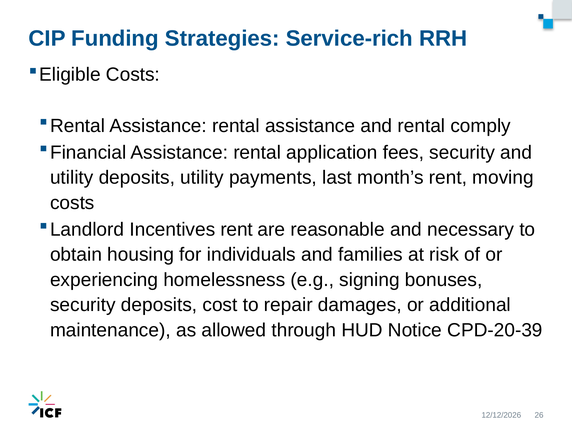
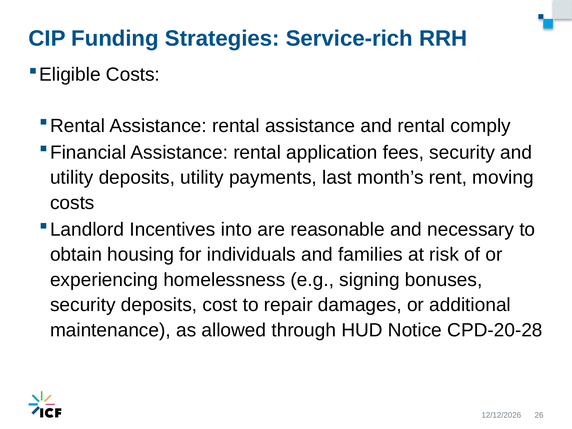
Incentives rent: rent -> into
CPD-20-39: CPD-20-39 -> CPD-20-28
